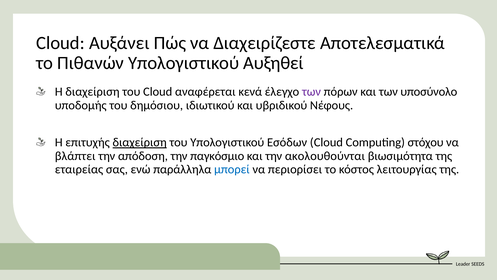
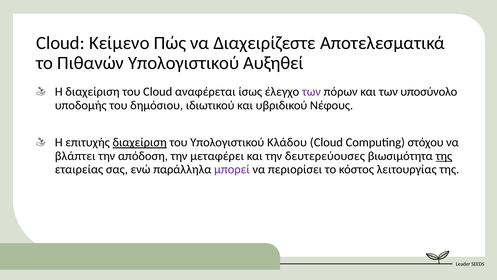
Αυξάνει: Αυξάνει -> Κείμενο
κενά: κενά -> ίσως
Εσόδων: Εσόδων -> Κλάδου
παγκόσμιο: παγκόσμιο -> μεταφέρει
ακολουθούνται: ακολουθούνται -> δευτερεύουσες
της at (444, 156) underline: none -> present
μπορεί colour: blue -> purple
